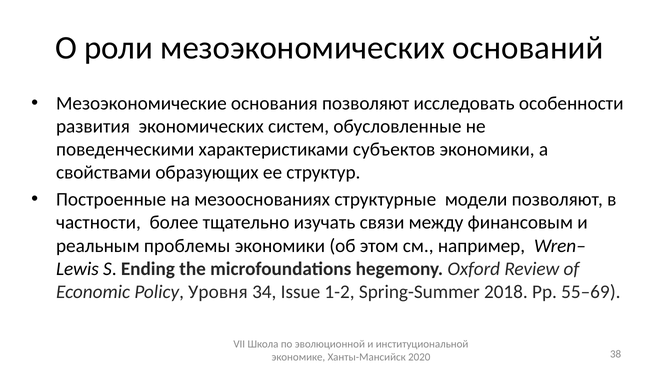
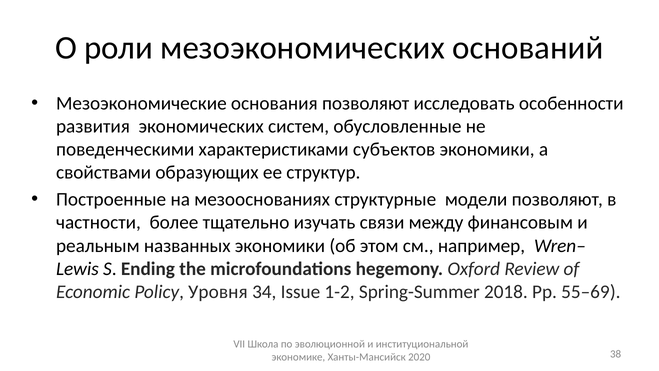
проблемы: проблемы -> названных
